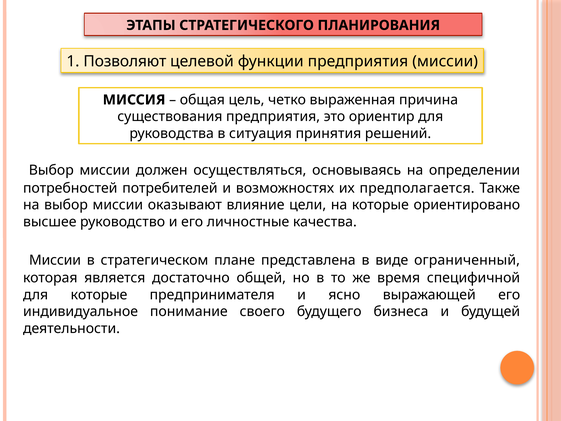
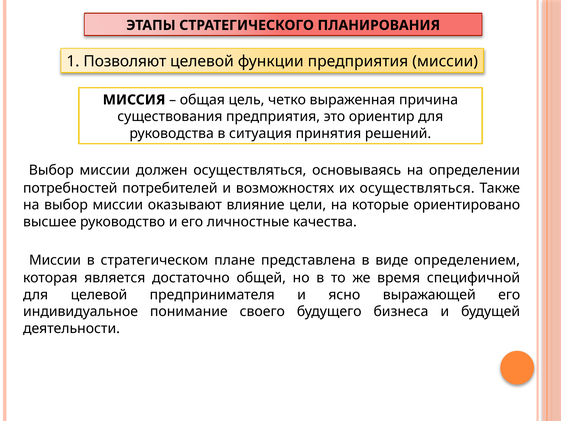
их предполагается: предполагается -> осуществляться
ограниченный: ограниченный -> определением
для которые: которые -> целевой
